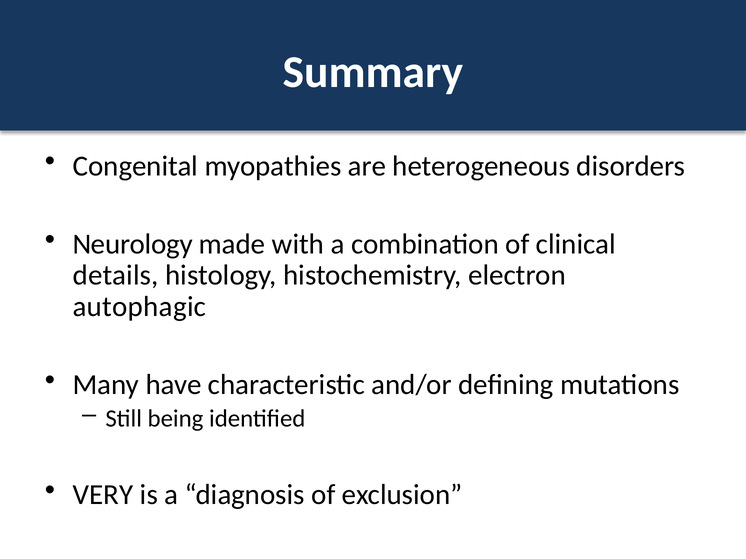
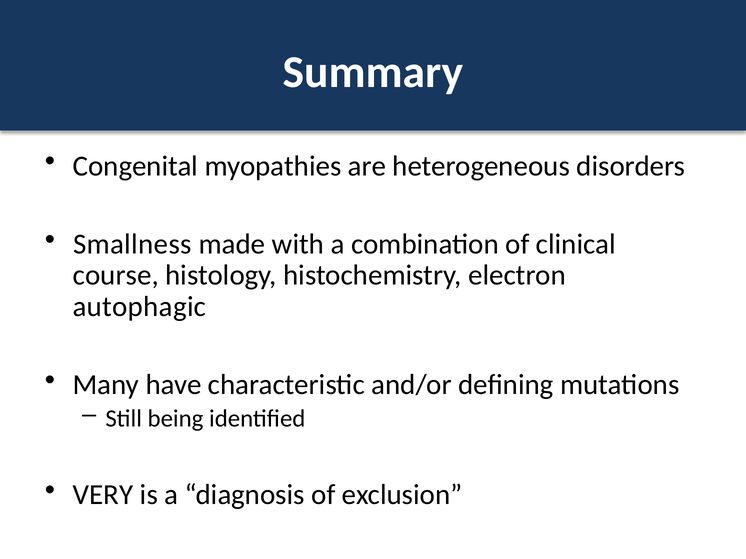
Neurology: Neurology -> Smallness
details: details -> course
